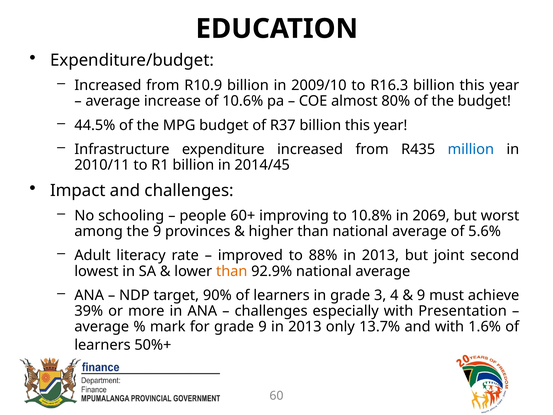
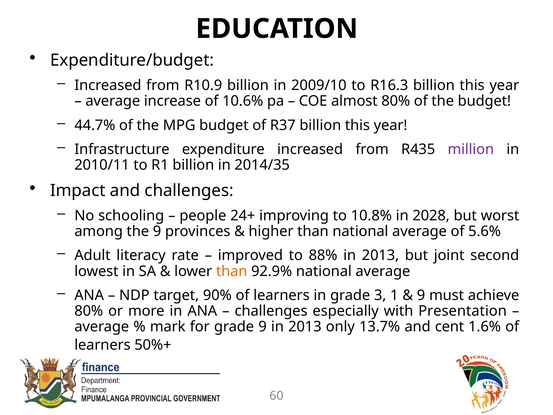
44.5%: 44.5% -> 44.7%
million colour: blue -> purple
2014/45: 2014/45 -> 2014/35
60+: 60+ -> 24+
2069: 2069 -> 2028
4: 4 -> 1
39% at (89, 311): 39% -> 80%
and with: with -> cent
